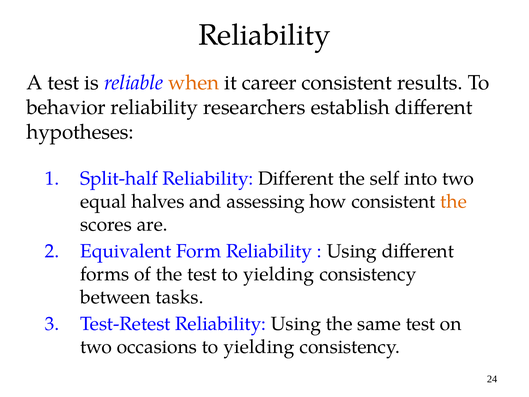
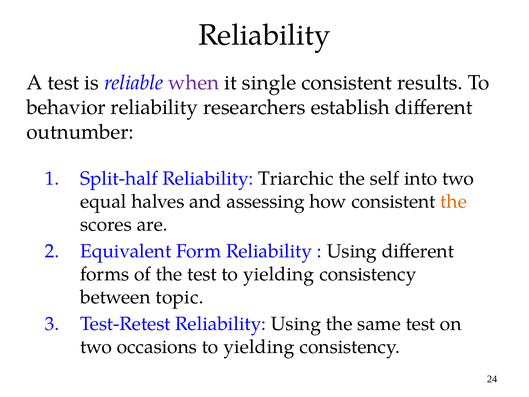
when colour: orange -> purple
career: career -> single
hypotheses: hypotheses -> outnumber
Reliability Different: Different -> Triarchic
tasks: tasks -> topic
